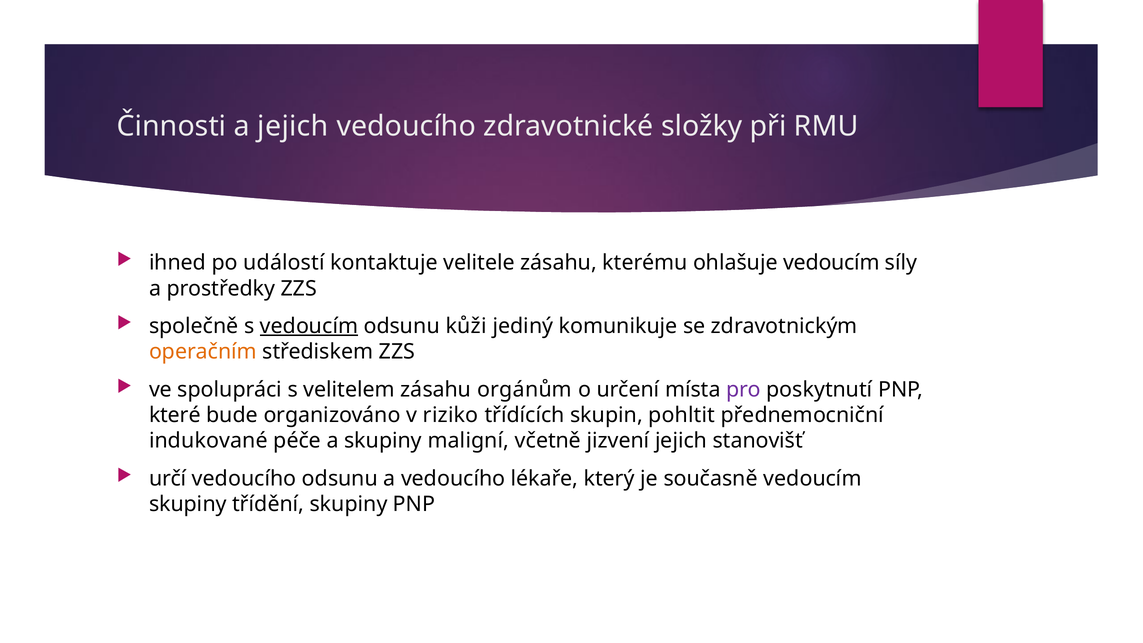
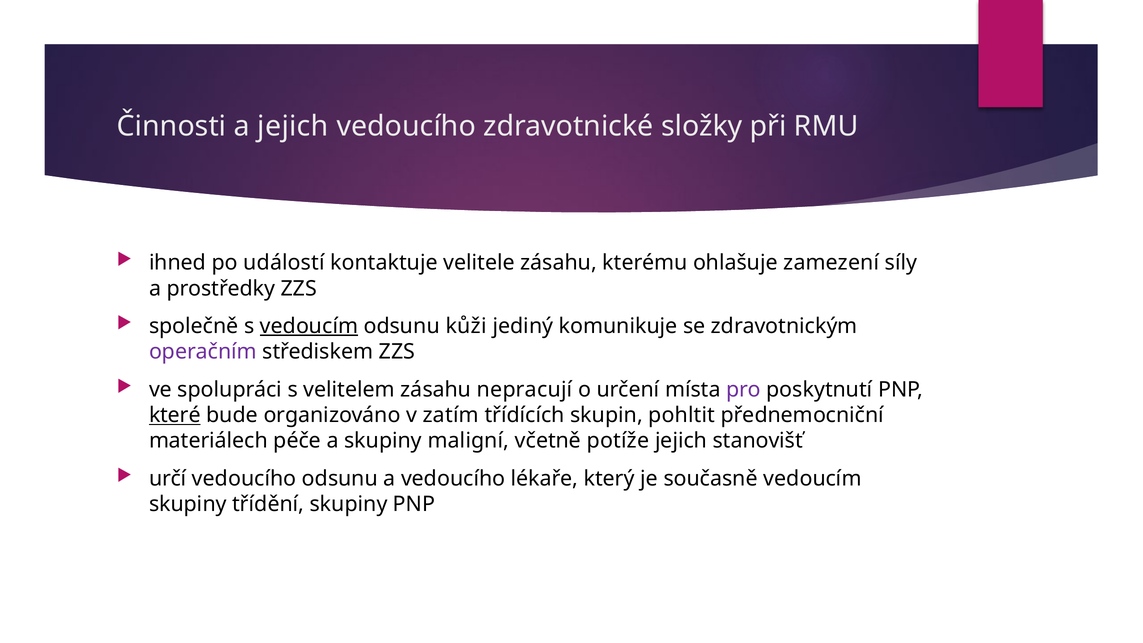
ohlašuje vedoucím: vedoucím -> zamezení
operačním colour: orange -> purple
orgánům: orgánům -> nepracují
které underline: none -> present
riziko: riziko -> zatím
indukované: indukované -> materiálech
jizvení: jizvení -> potíže
